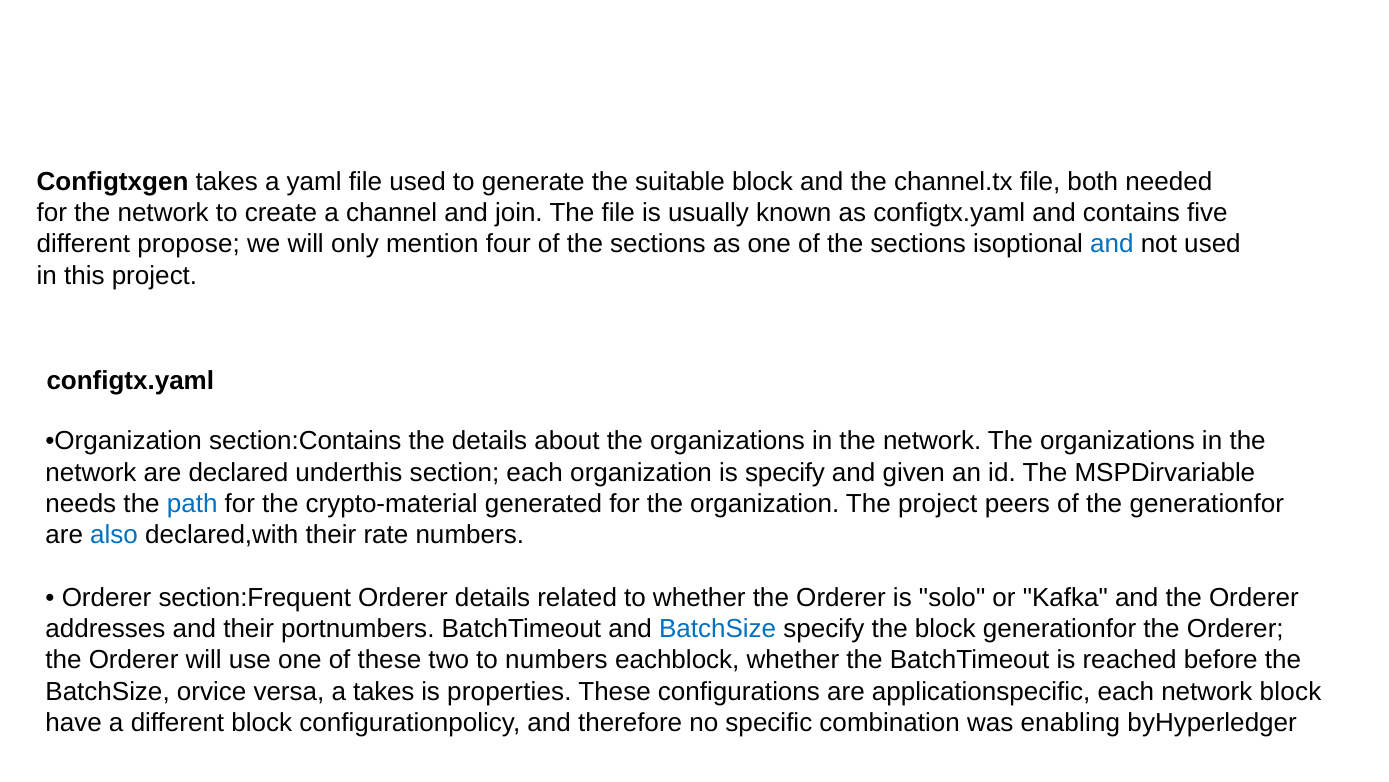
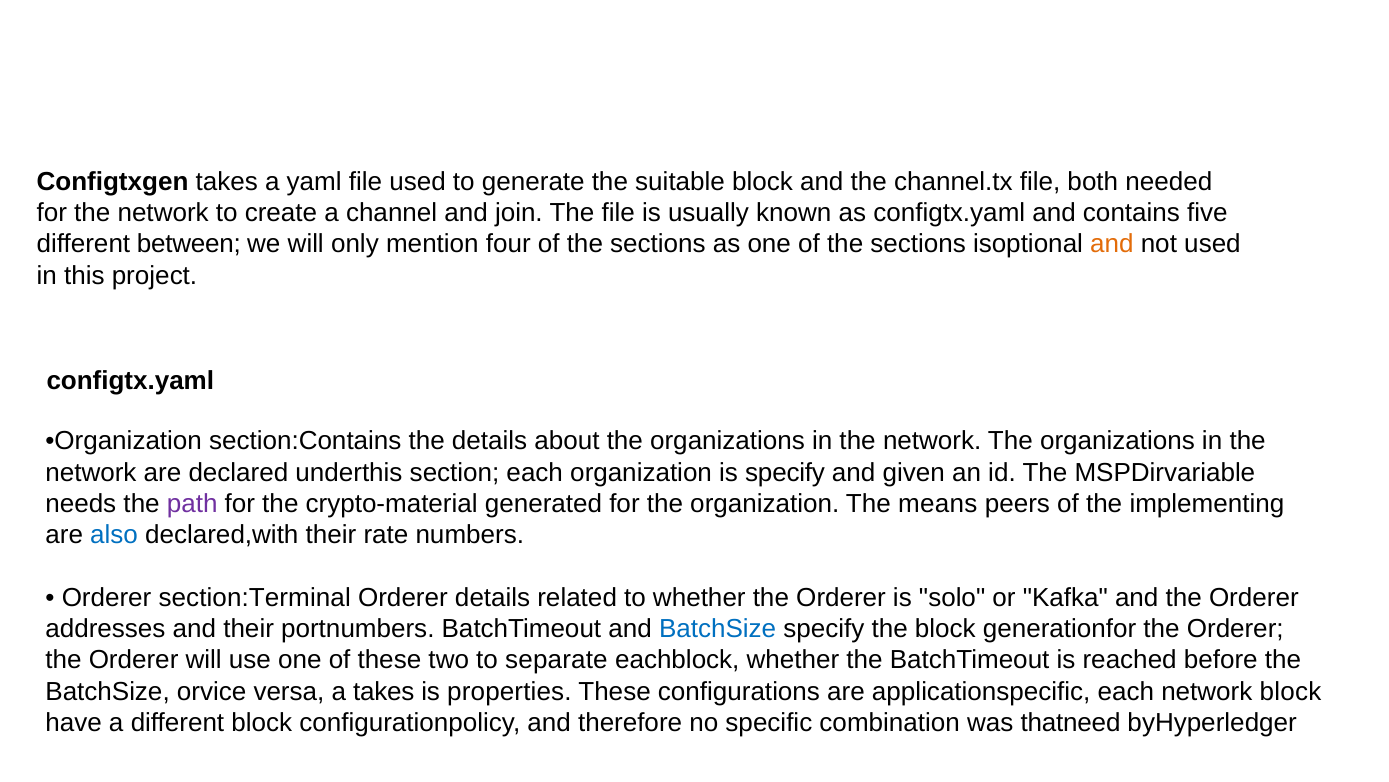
propose: propose -> between
and at (1112, 244) colour: blue -> orange
path colour: blue -> purple
The project: project -> means
the generationfor: generationfor -> implementing
section:Frequent: section:Frequent -> section:Terminal
to numbers: numbers -> separate
enabling: enabling -> thatneed
